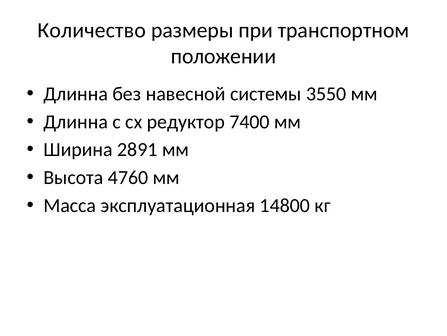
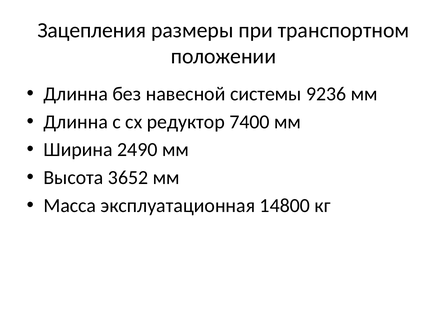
Количество: Количество -> Зацепления
3550: 3550 -> 9236
2891: 2891 -> 2490
4760: 4760 -> 3652
